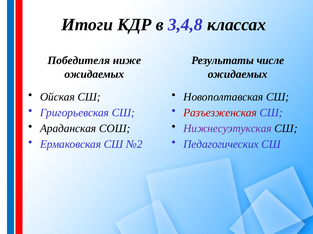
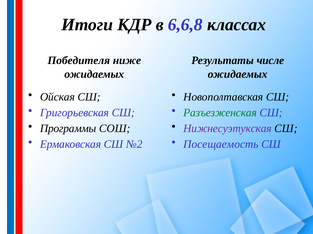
3,4,8: 3,4,8 -> 6,6,8
Разъезженская colour: red -> green
Араданская: Араданская -> Программы
Педагогических: Педагогических -> Посещаемость
